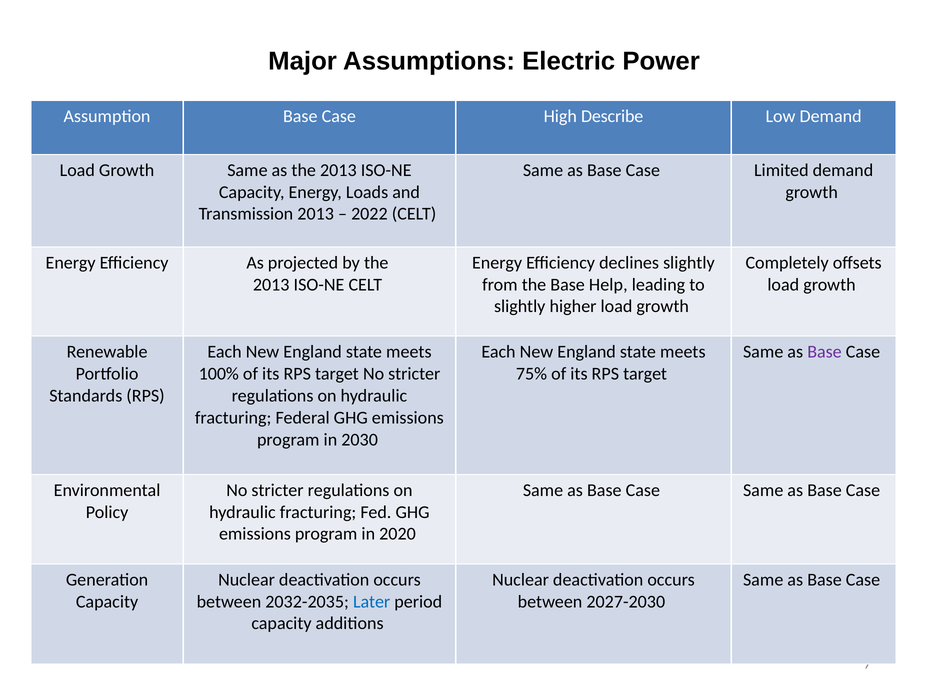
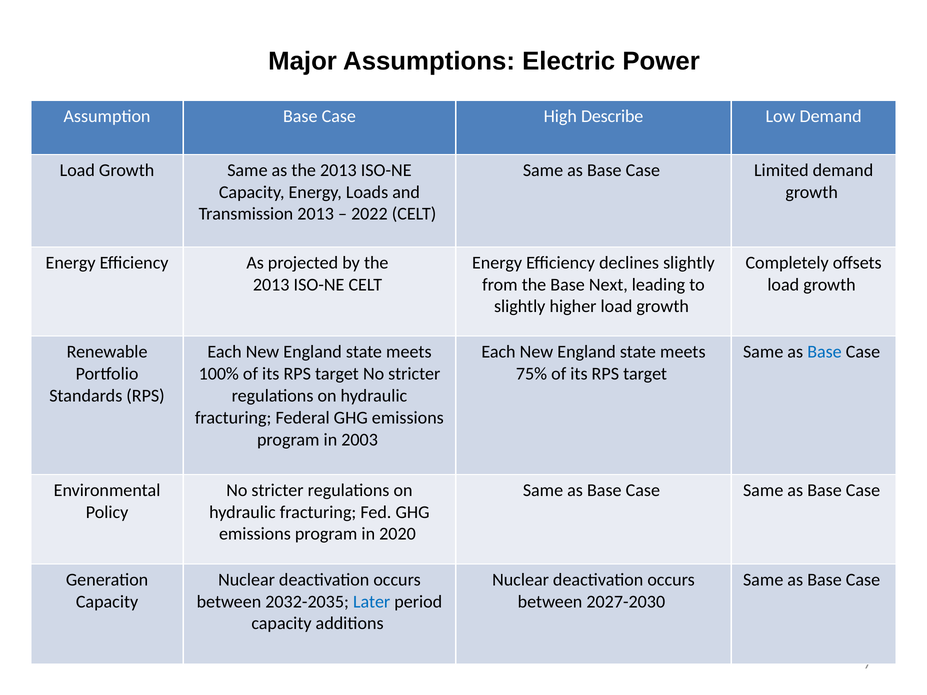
Help: Help -> Next
Base at (824, 352) colour: purple -> blue
2030: 2030 -> 2003
